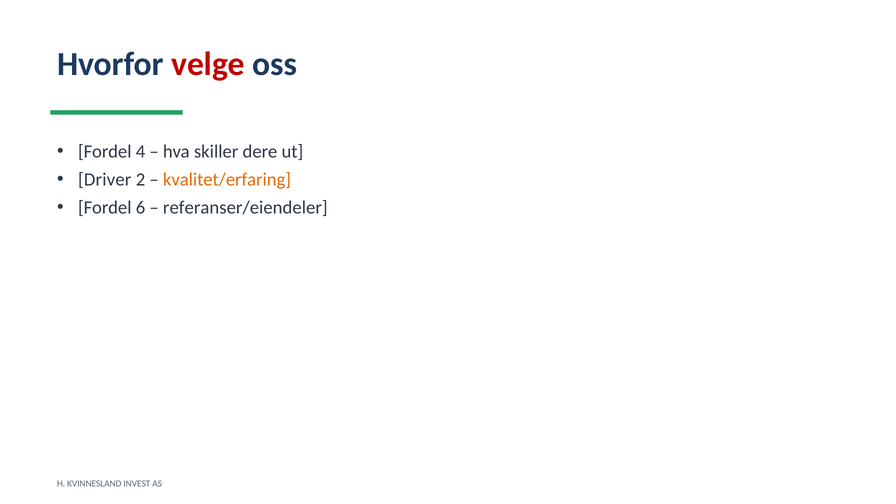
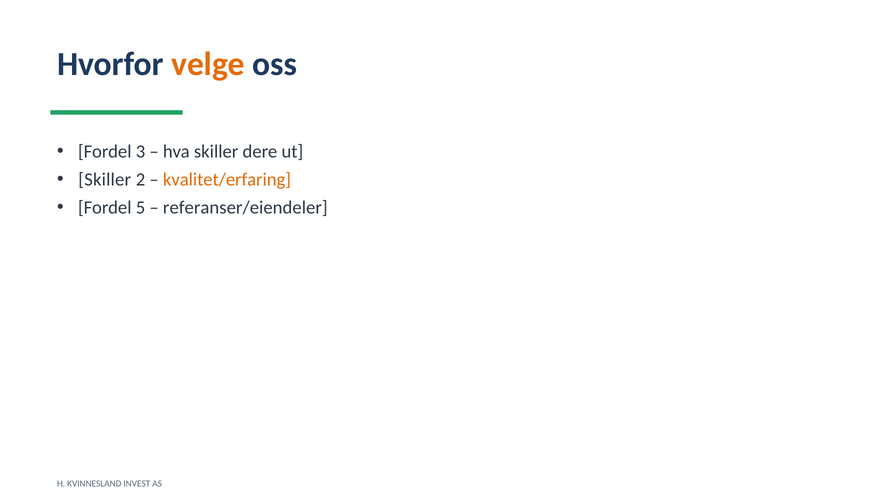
velge colour: red -> orange
4: 4 -> 3
Driver at (105, 180): Driver -> Skiller
6: 6 -> 5
